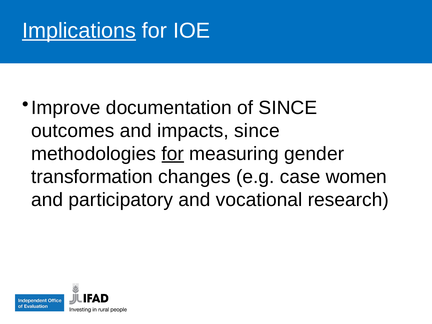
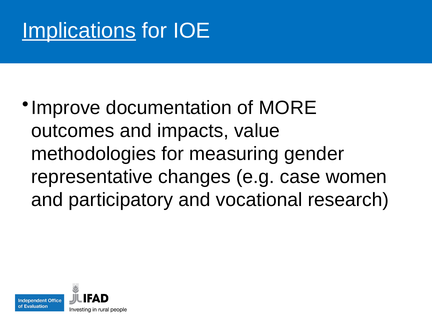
of SINCE: SINCE -> MORE
impacts since: since -> value
for at (173, 154) underline: present -> none
transformation: transformation -> representative
